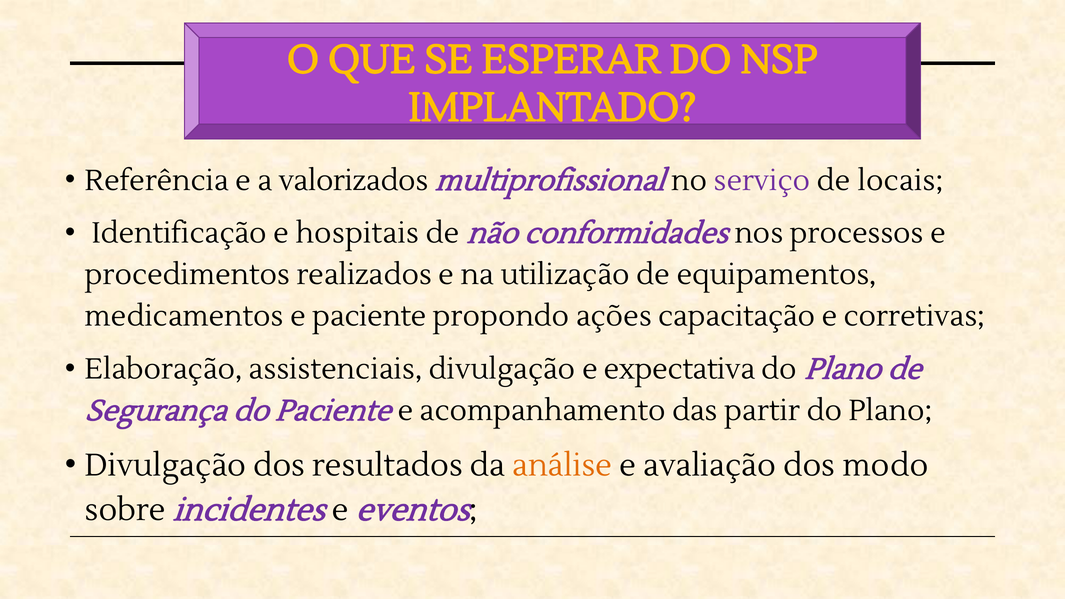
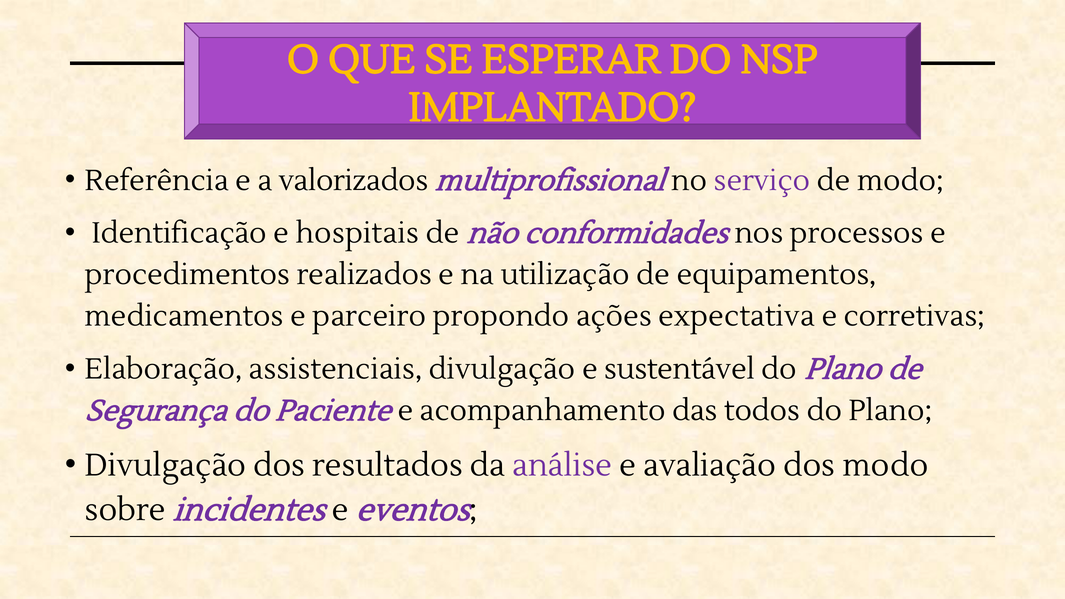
de locais: locais -> modo
e paciente: paciente -> parceiro
capacitação: capacitação -> expectativa
expectativa: expectativa -> sustentável
partir: partir -> todos
análise colour: orange -> purple
